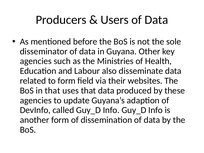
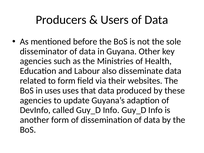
in that: that -> uses
